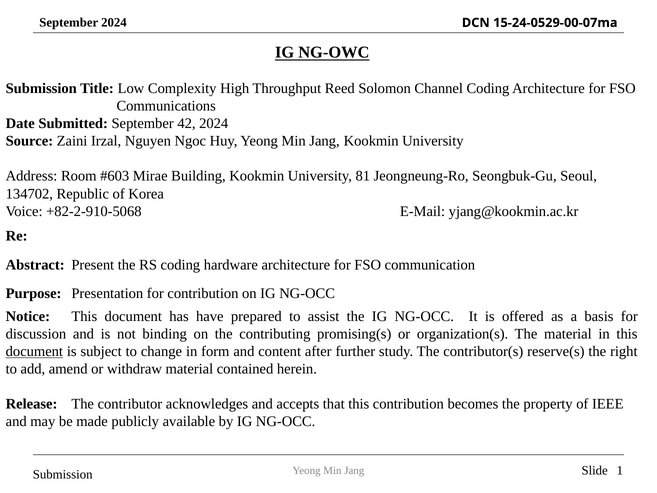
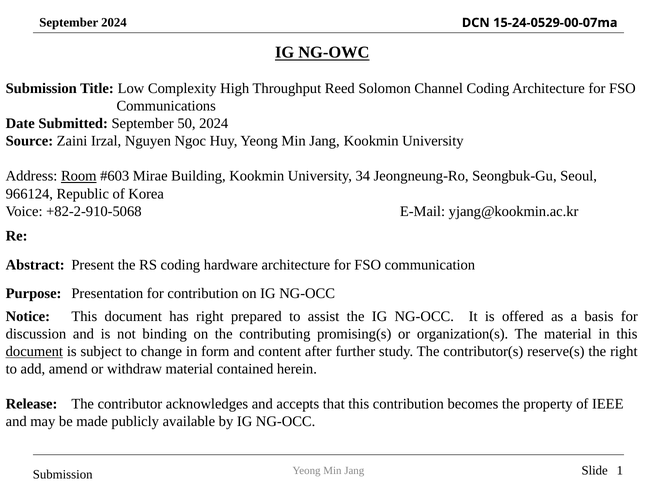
42: 42 -> 50
Room underline: none -> present
81: 81 -> 34
134702: 134702 -> 966124
has have: have -> right
